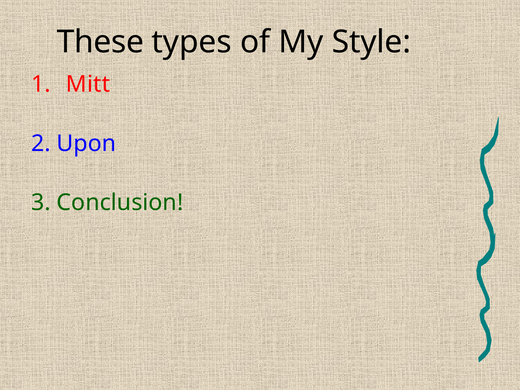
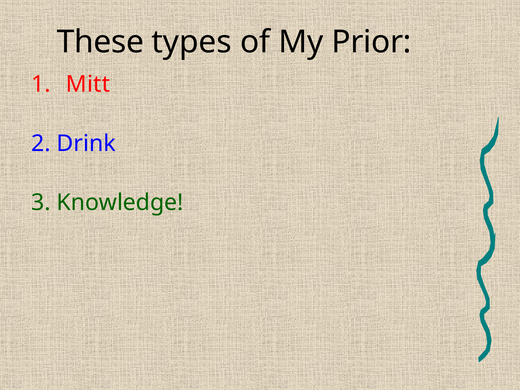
Style: Style -> Prior
Upon: Upon -> Drink
Conclusion: Conclusion -> Knowledge
